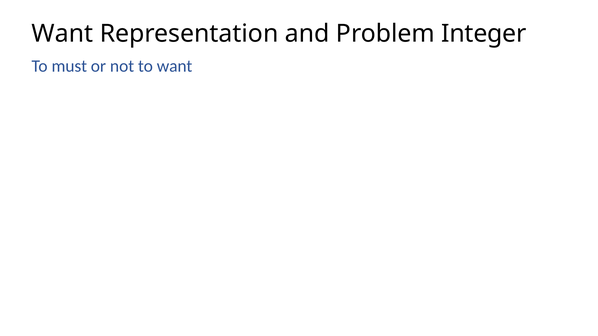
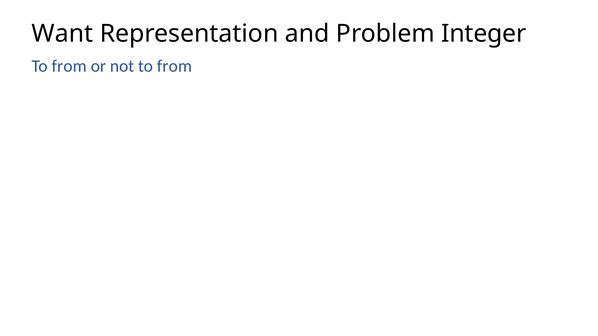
must at (69, 66): must -> from
not to want: want -> from
